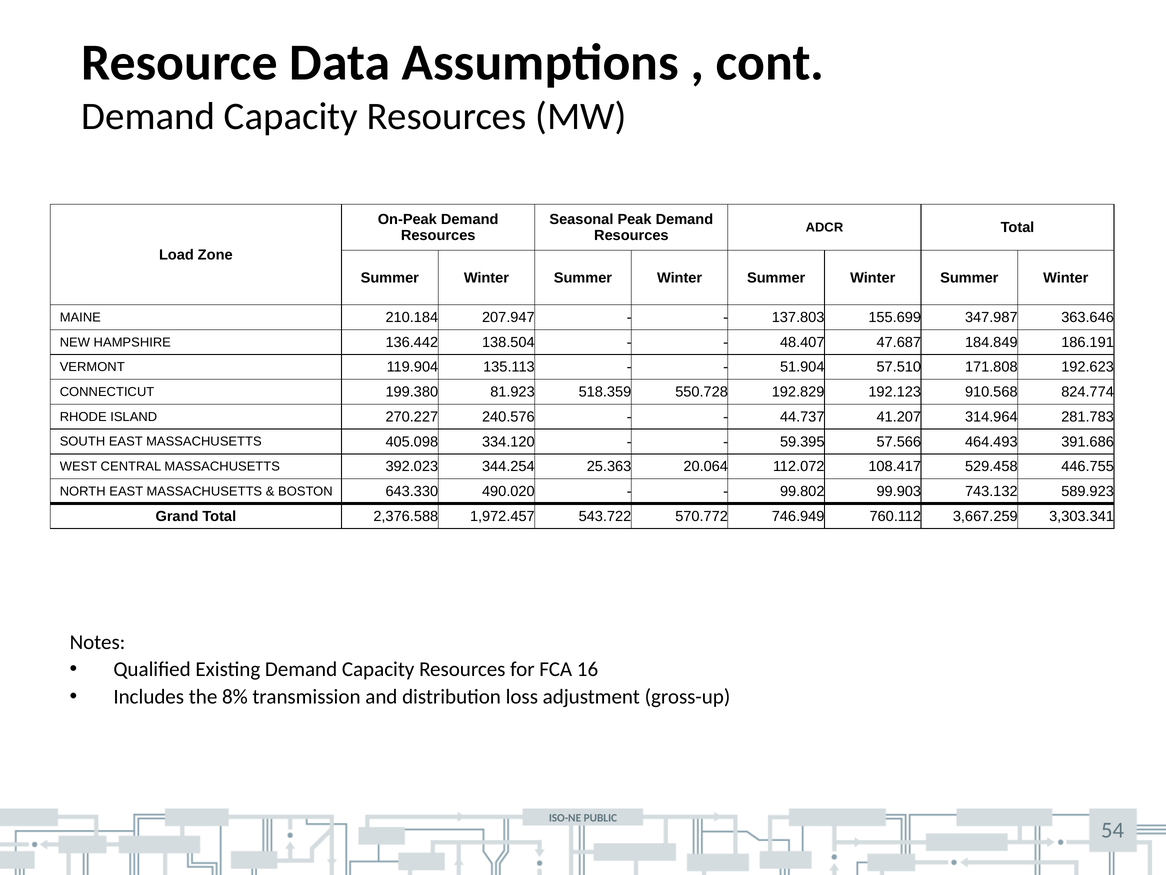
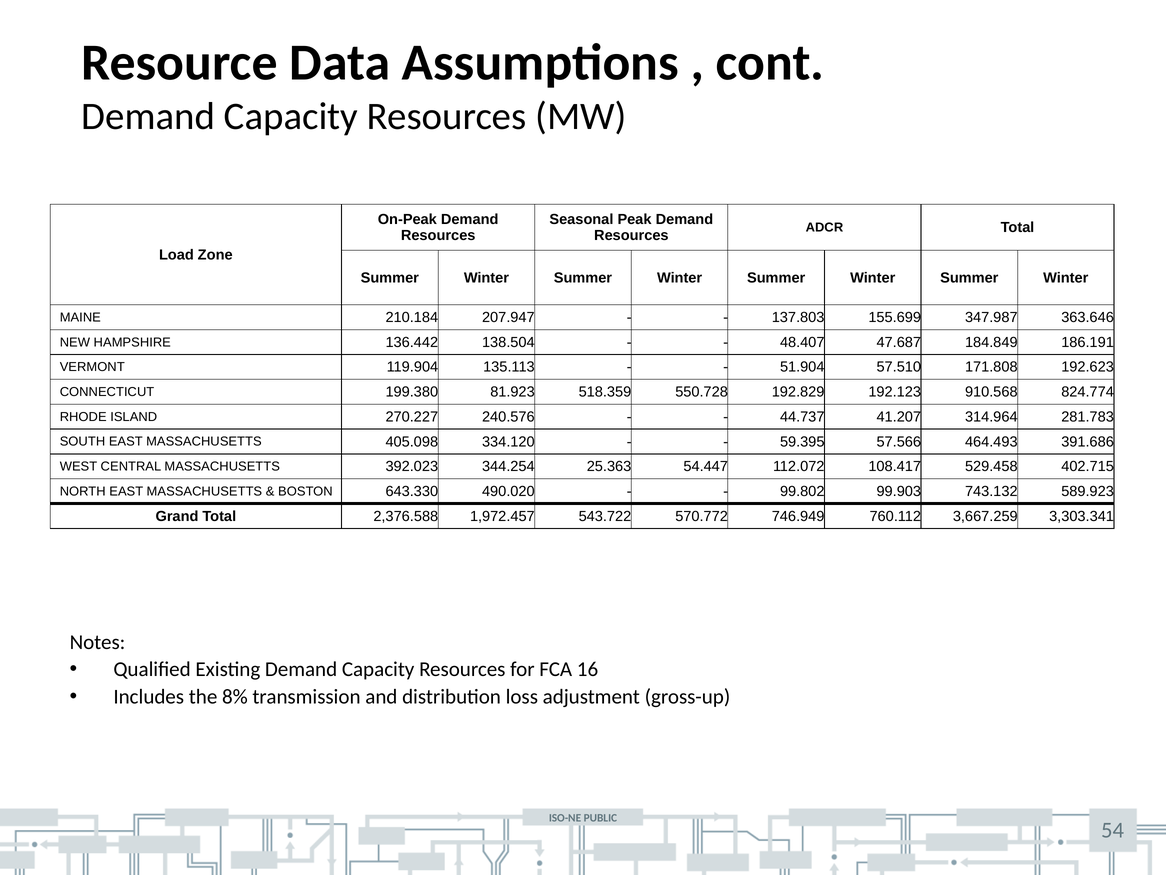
20.064: 20.064 -> 54.447
446.755: 446.755 -> 402.715
